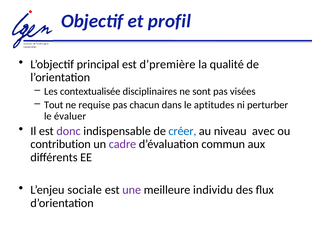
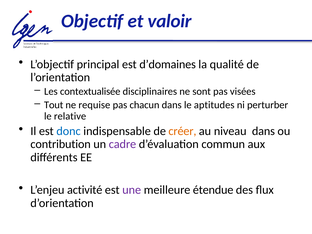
profil: profil -> valoir
d’première: d’première -> d’domaines
évaluer: évaluer -> relative
donc colour: purple -> blue
créer colour: blue -> orange
niveau avec: avec -> dans
sociale: sociale -> activité
individu: individu -> étendue
